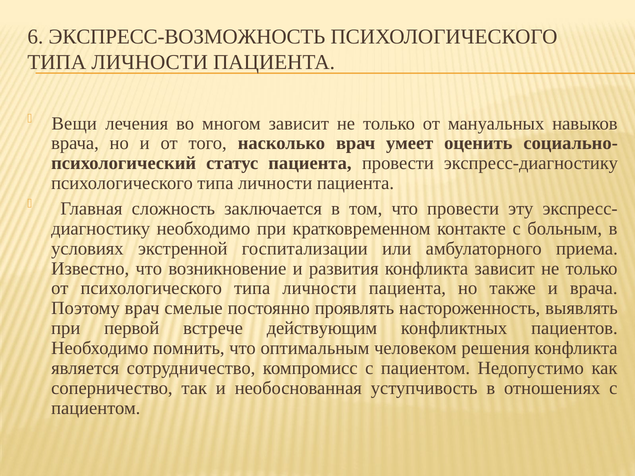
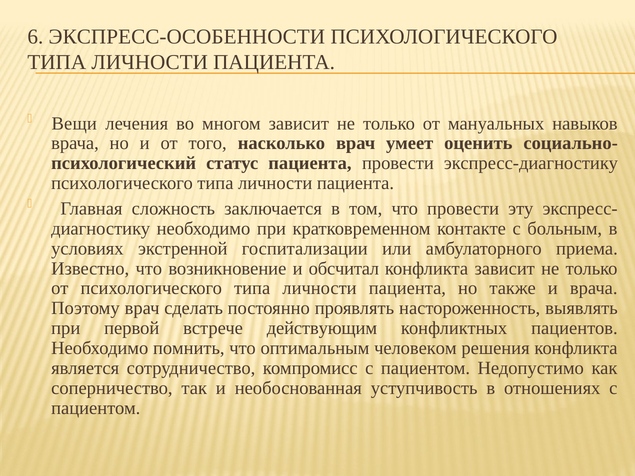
ЭКСПРЕСС-ВОЗМОЖНОСТЬ: ЭКСПРЕСС-ВОЗМОЖНОСТЬ -> ЭКСПРЕСС-ОСОБЕННОСТИ
развития: развития -> обсчитал
смелые: смелые -> сделать
